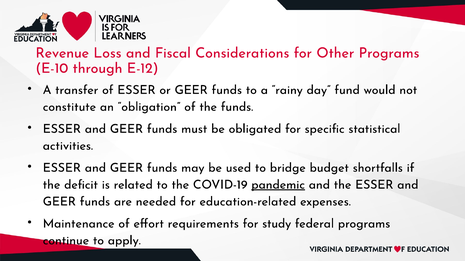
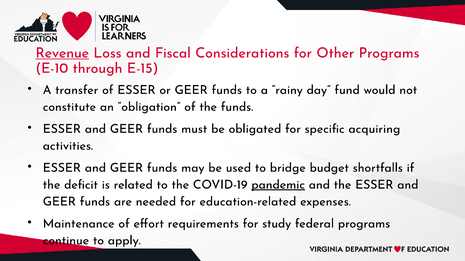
Revenue underline: none -> present
E-12: E-12 -> E-15
statistical: statistical -> acquiring
